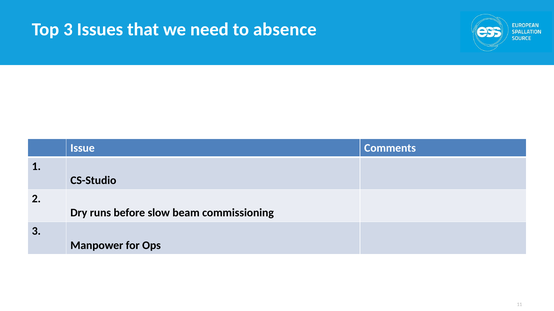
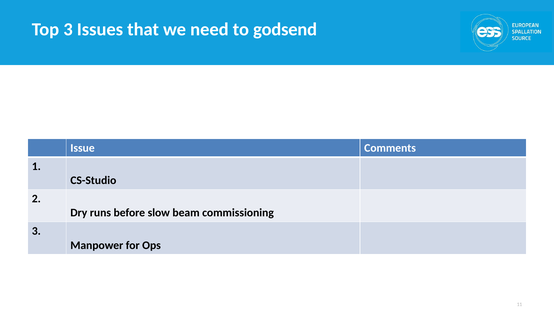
absence: absence -> godsend
